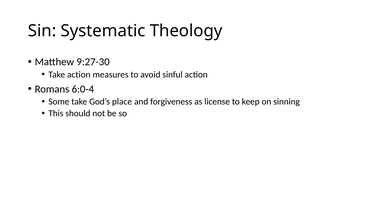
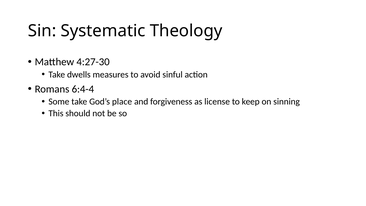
9:27-30: 9:27-30 -> 4:27-30
Take action: action -> dwells
6:0-4: 6:0-4 -> 6:4-4
